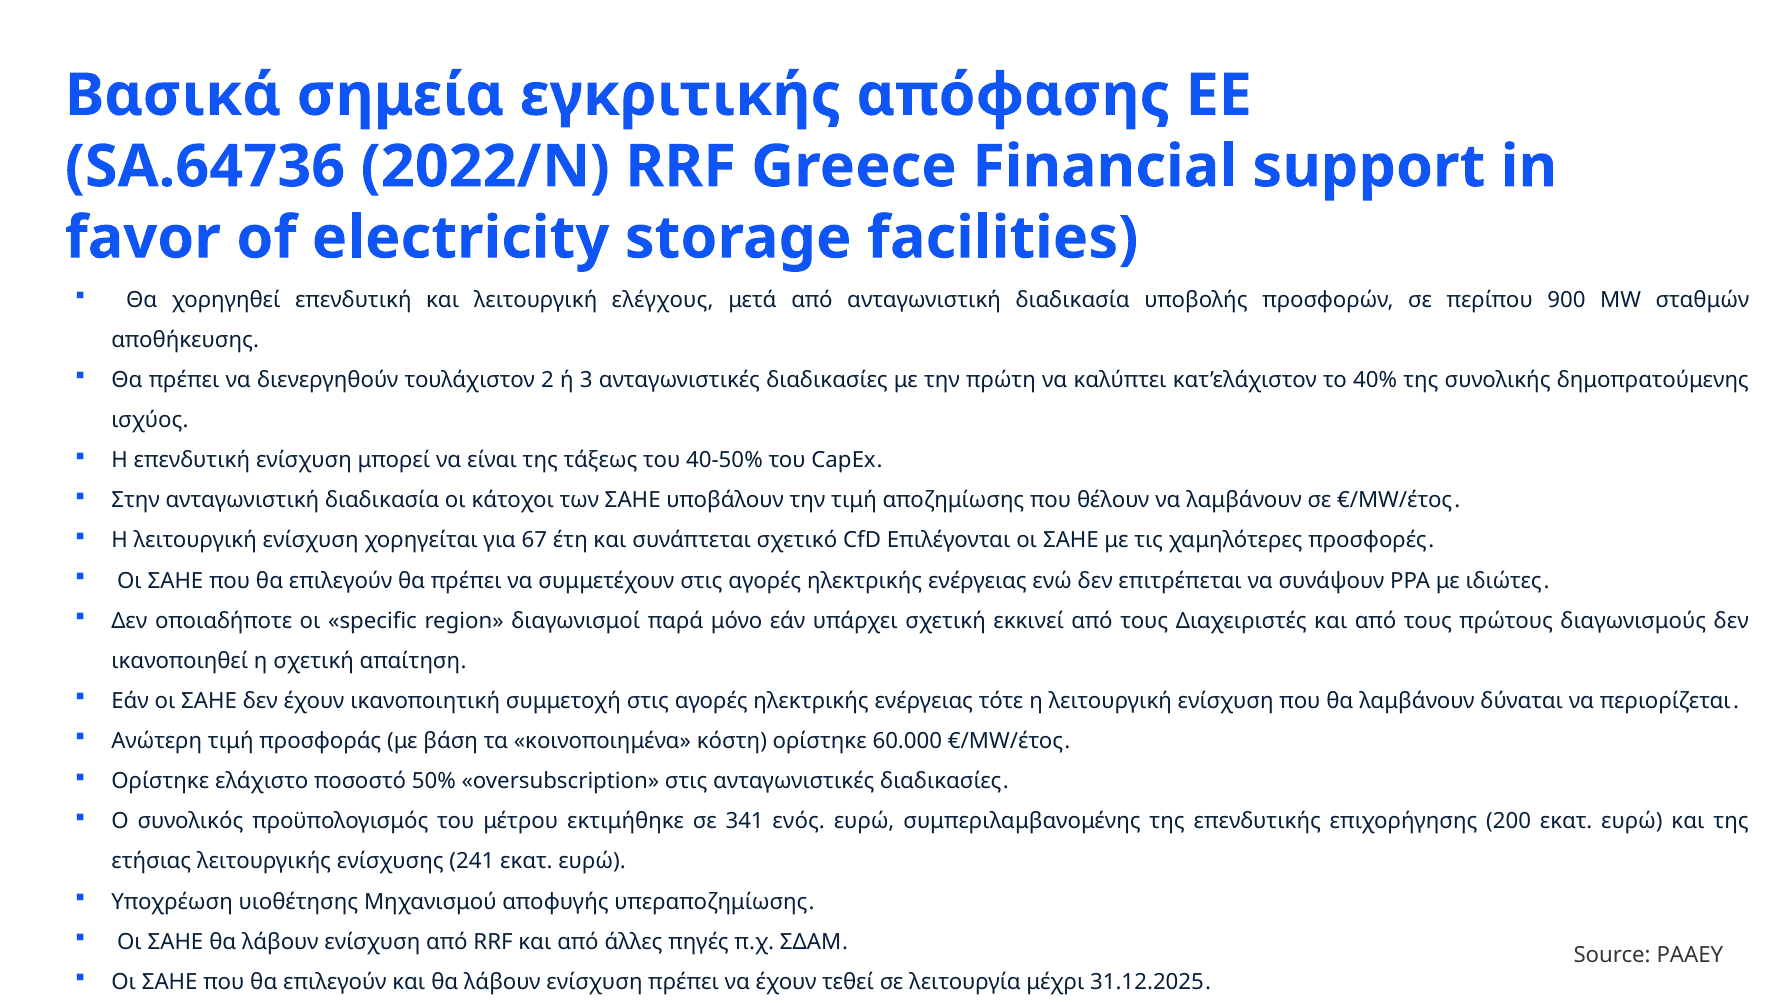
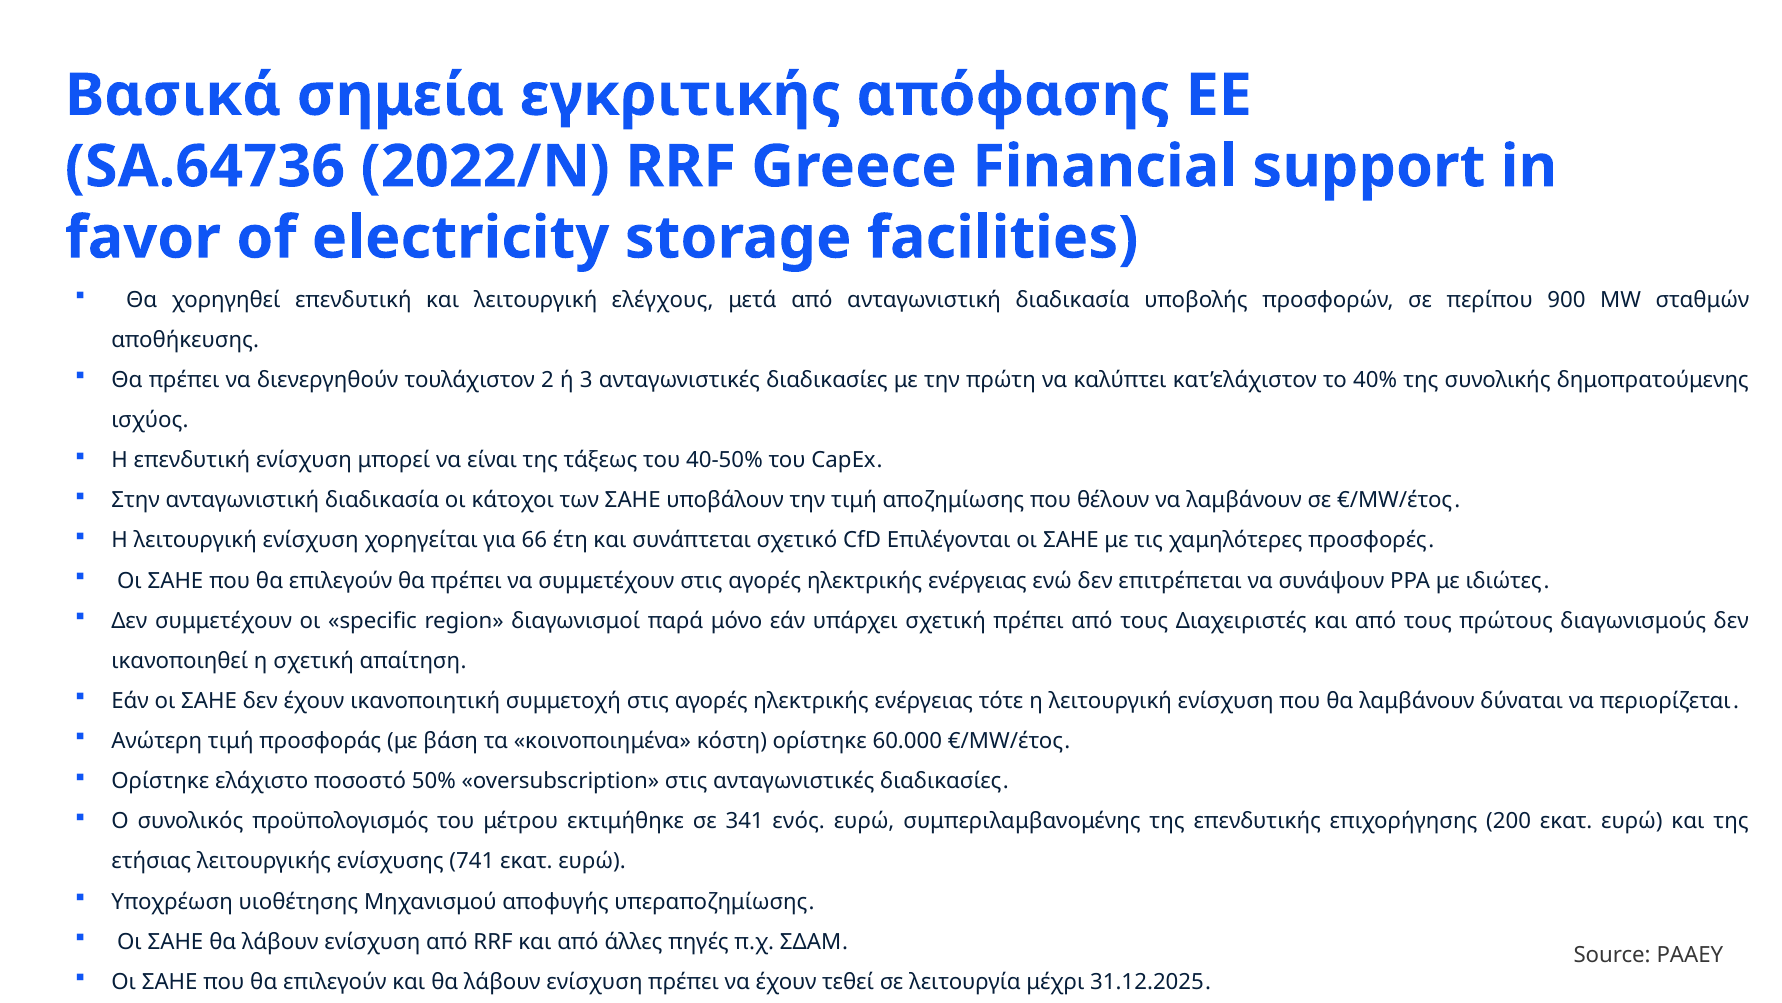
67: 67 -> 66
Δεν οποιαδήποτε: οποιαδήποτε -> συμμετέχουν
σχετική εκκινεί: εκκινεί -> πρέπει
241: 241 -> 741
